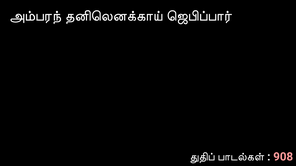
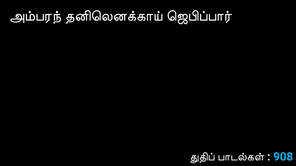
908 colour: pink -> light blue
